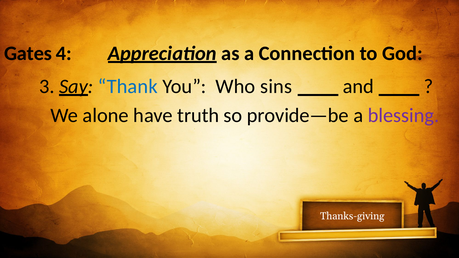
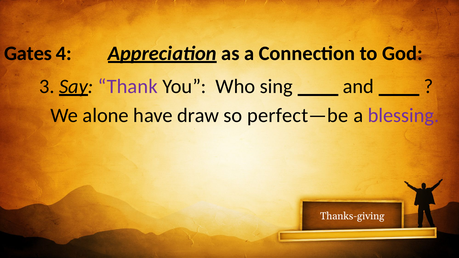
Thank colour: blue -> purple
sins: sins -> sing
truth: truth -> draw
provide—be: provide—be -> perfect—be
